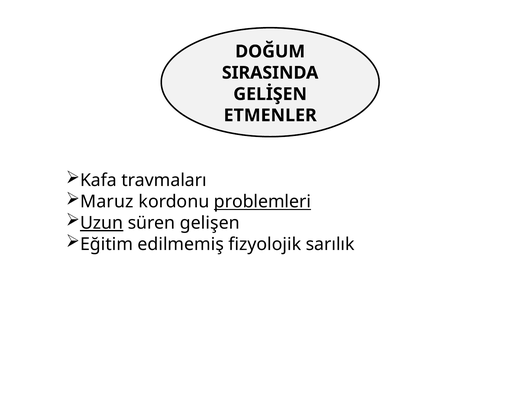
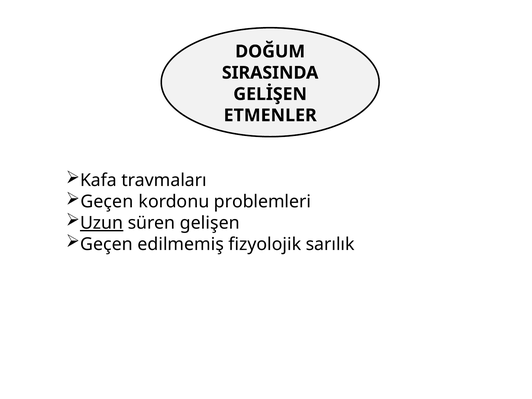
Maruz at (107, 202): Maruz -> Geçen
problemleri underline: present -> none
Eğitim at (106, 244): Eğitim -> Geçen
